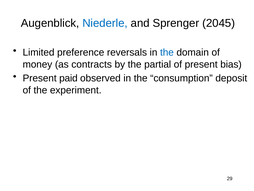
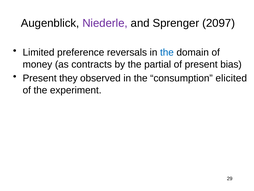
Niederle colour: blue -> purple
2045: 2045 -> 2097
paid: paid -> they
deposit: deposit -> elicited
